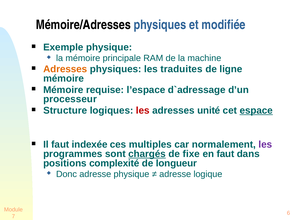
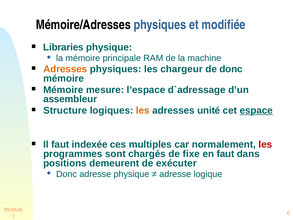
Exemple: Exemple -> Libraries
traduites: traduites -> chargeur
de ligne: ligne -> donc
requise: requise -> mesure
processeur: processeur -> assembleur
les at (143, 110) colour: red -> orange
les at (265, 144) colour: purple -> red
chargés underline: present -> none
complexité: complexité -> demeurent
longueur: longueur -> exécuter
